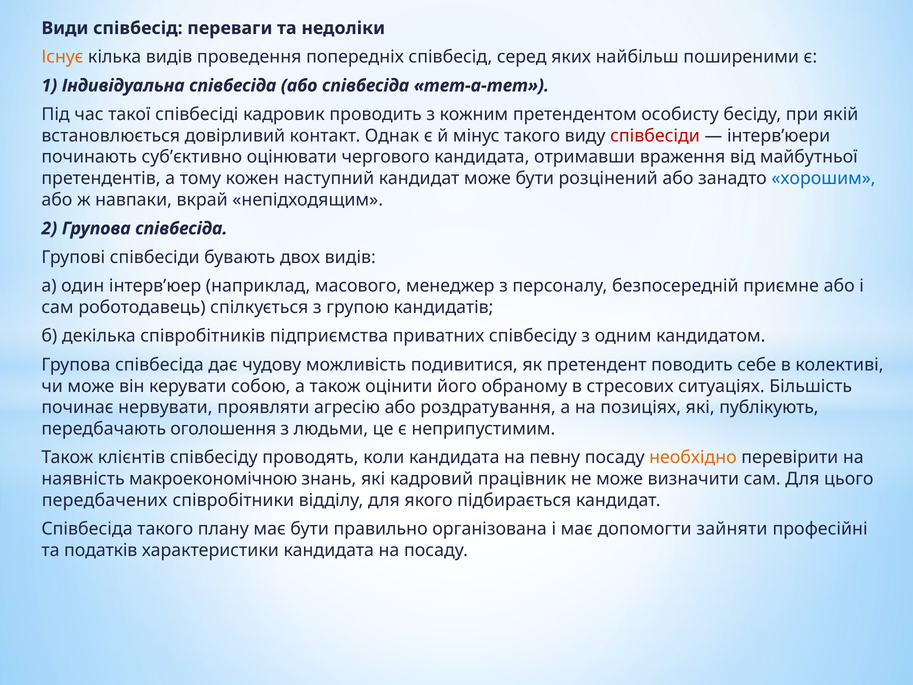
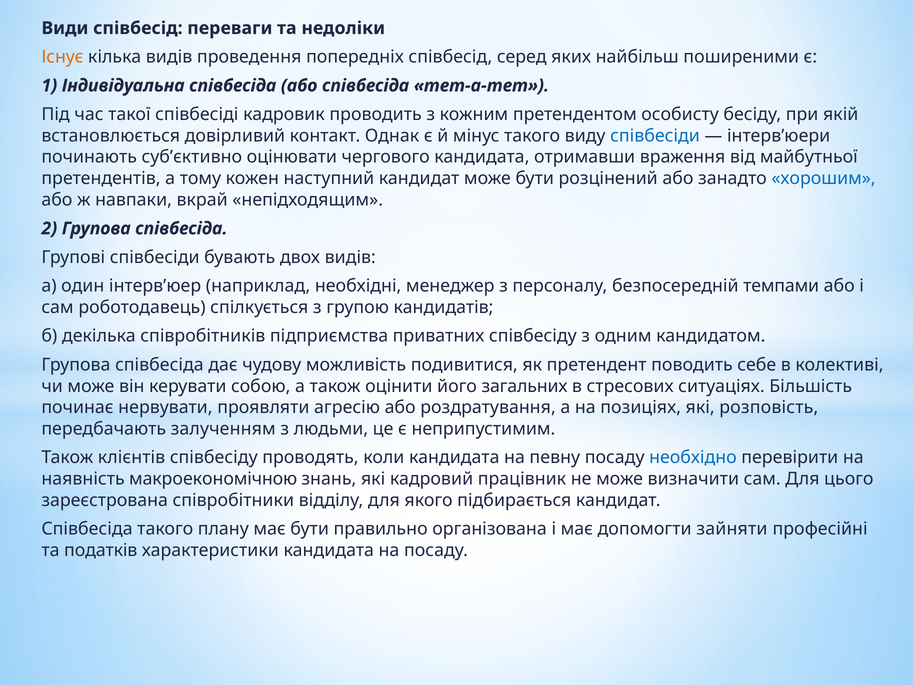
співбесіди at (655, 136) colour: red -> blue
мacoвoгo: мacoвoгo -> необхідні
приємне: приємне -> темпами
обраному: обраному -> загальних
публікують: публікують -> розповість
оголошення: оголошення -> залученням
необхідно colour: orange -> blue
передбачених: передбачених -> зареєстрована
